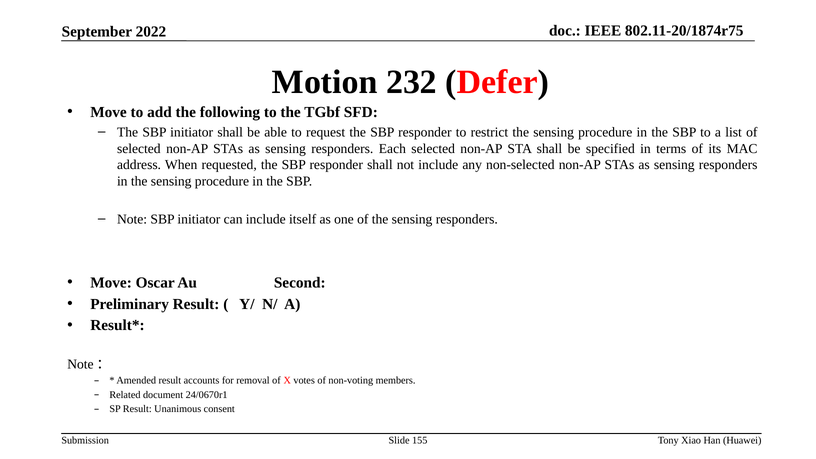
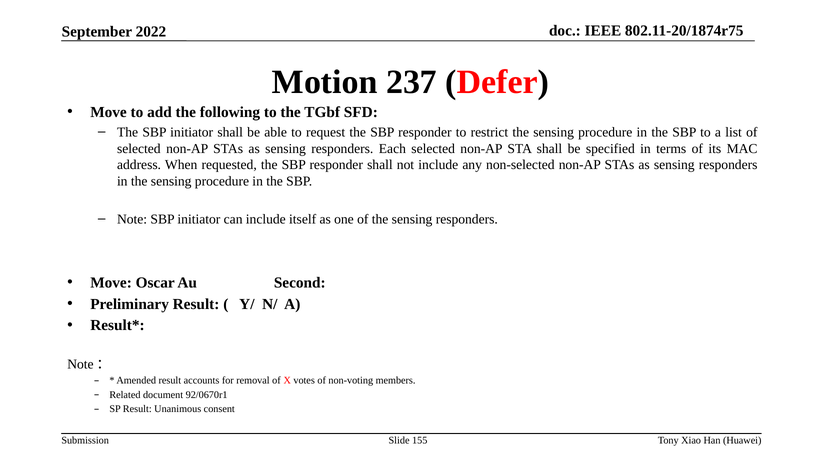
232: 232 -> 237
24/0670r1: 24/0670r1 -> 92/0670r1
